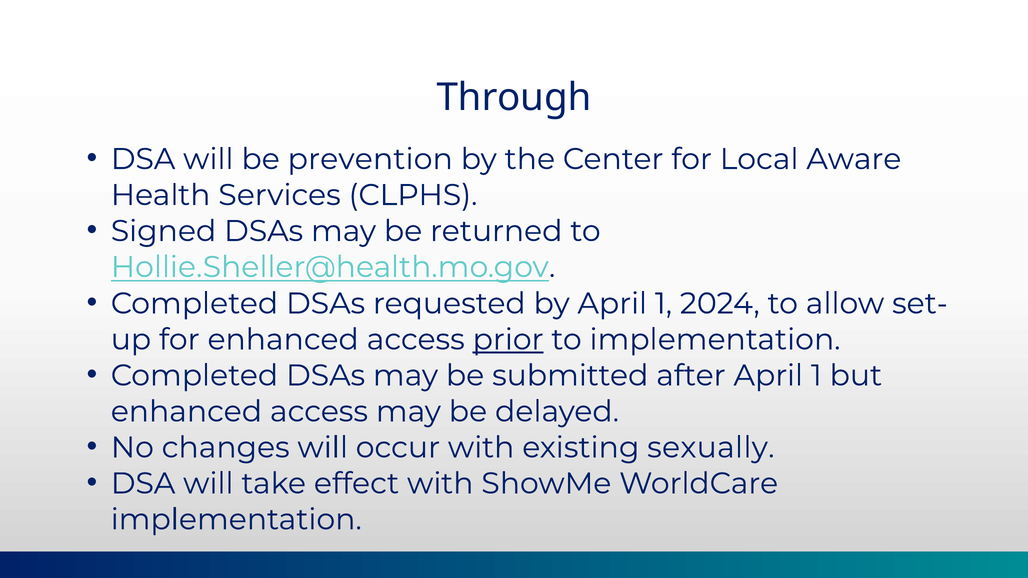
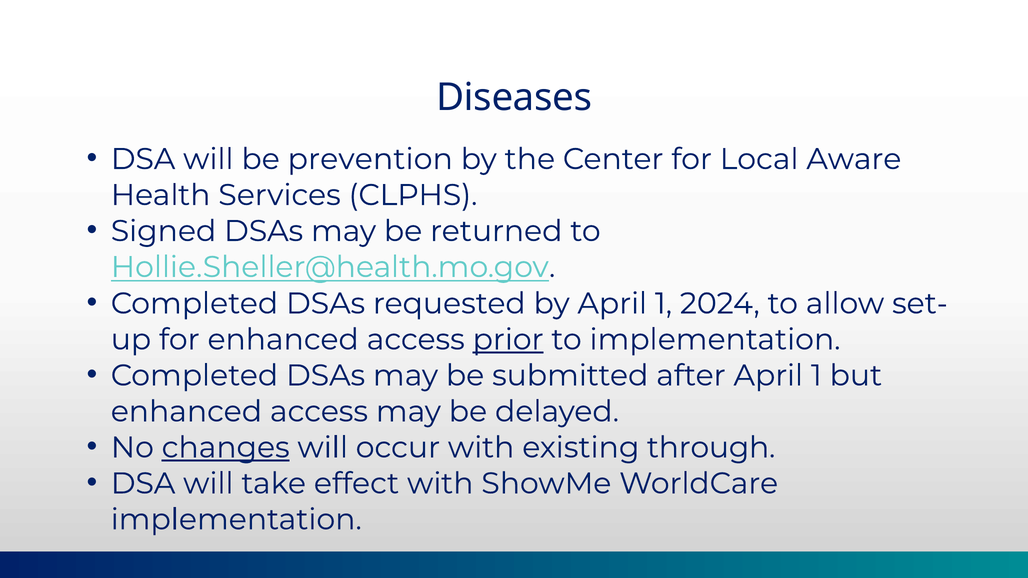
Through: Through -> Diseases
changes underline: none -> present
sexually: sexually -> through
